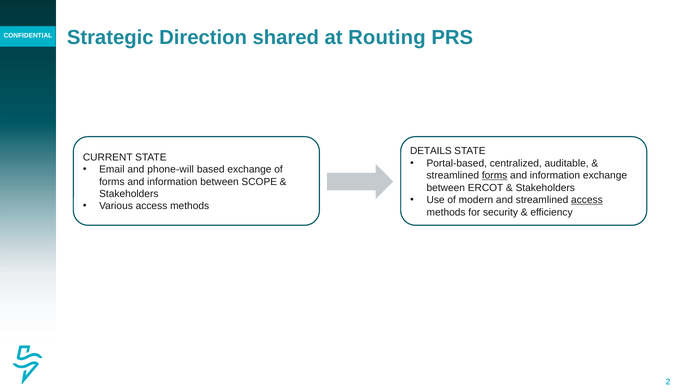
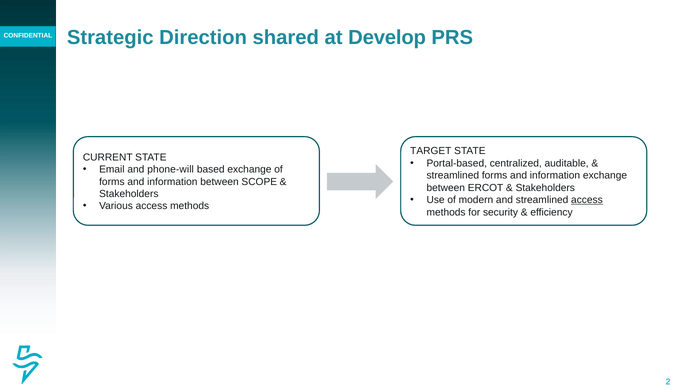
Routing: Routing -> Develop
DETAILS: DETAILS -> TARGET
forms at (495, 175) underline: present -> none
